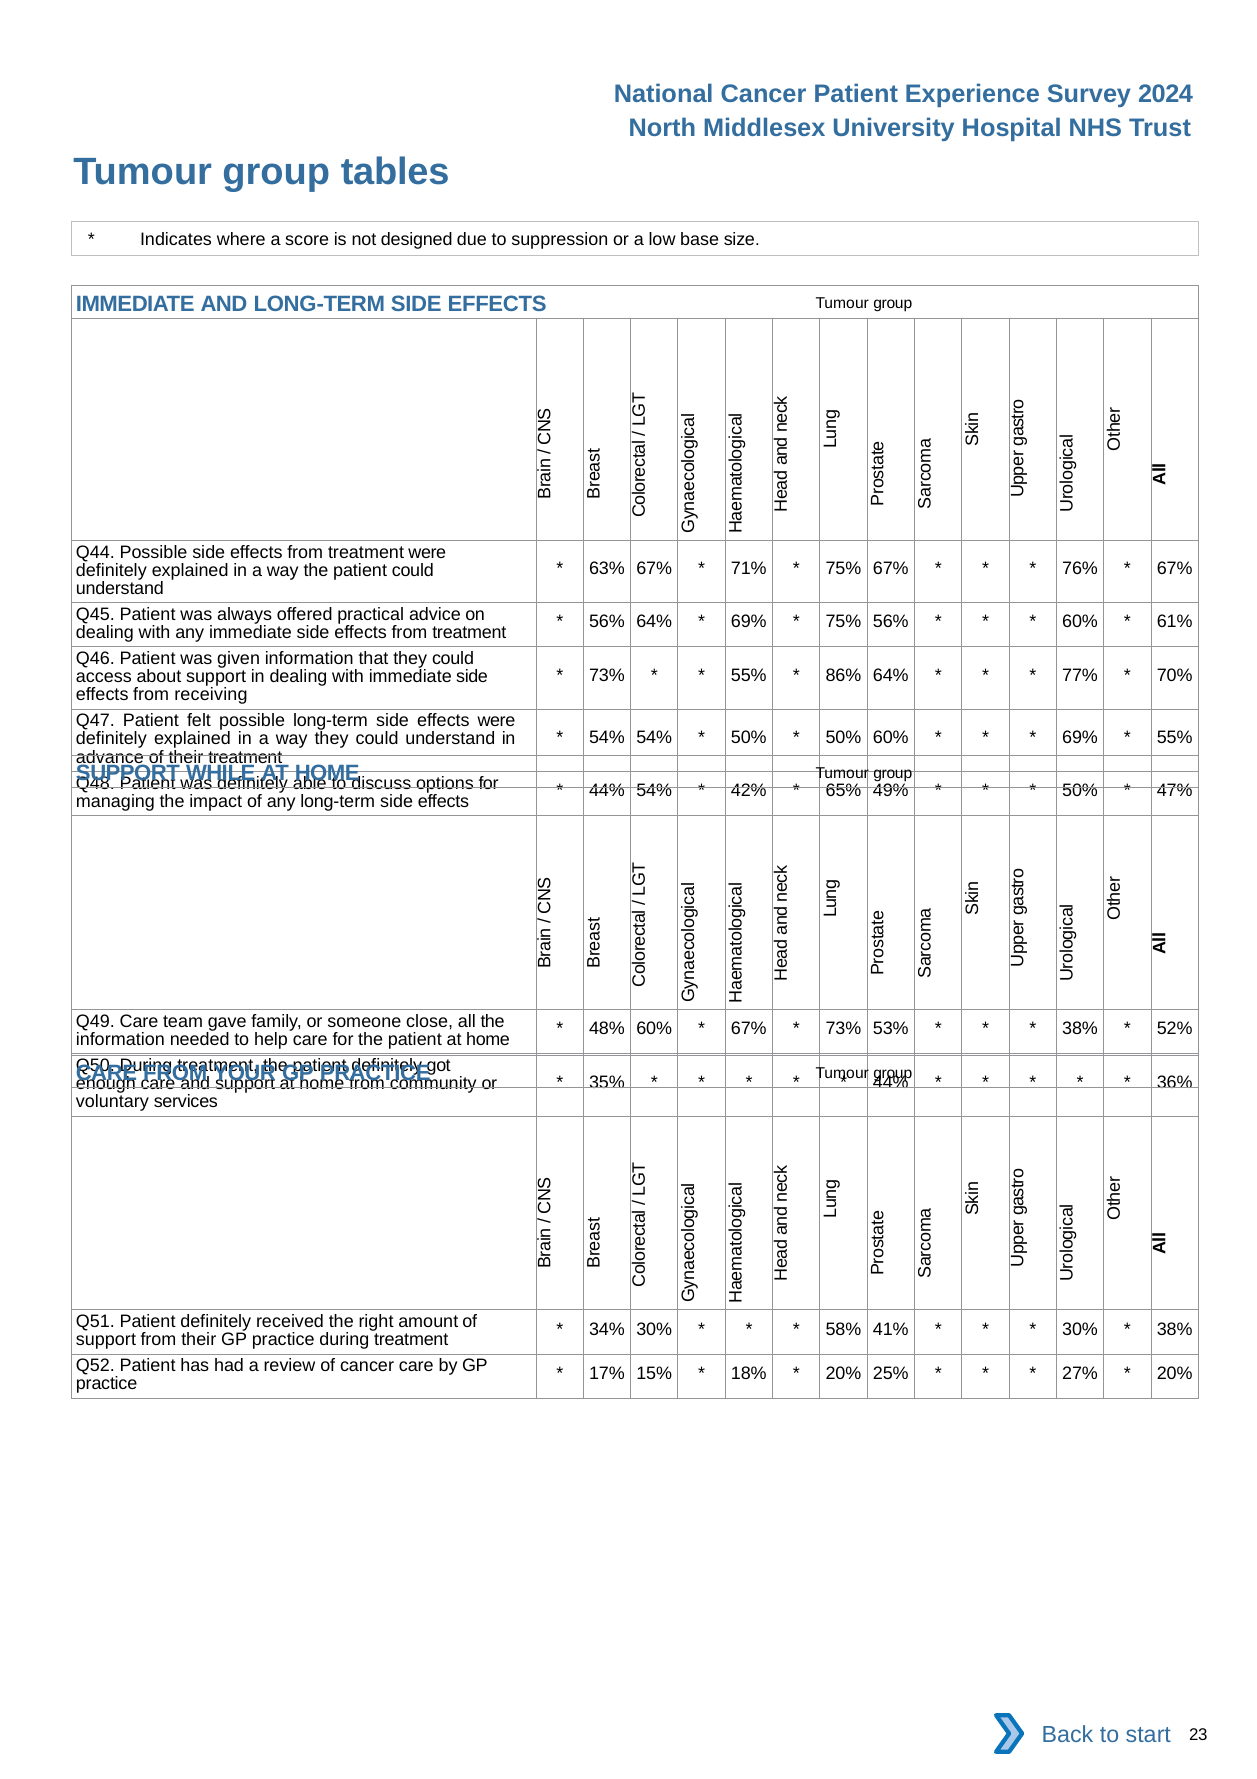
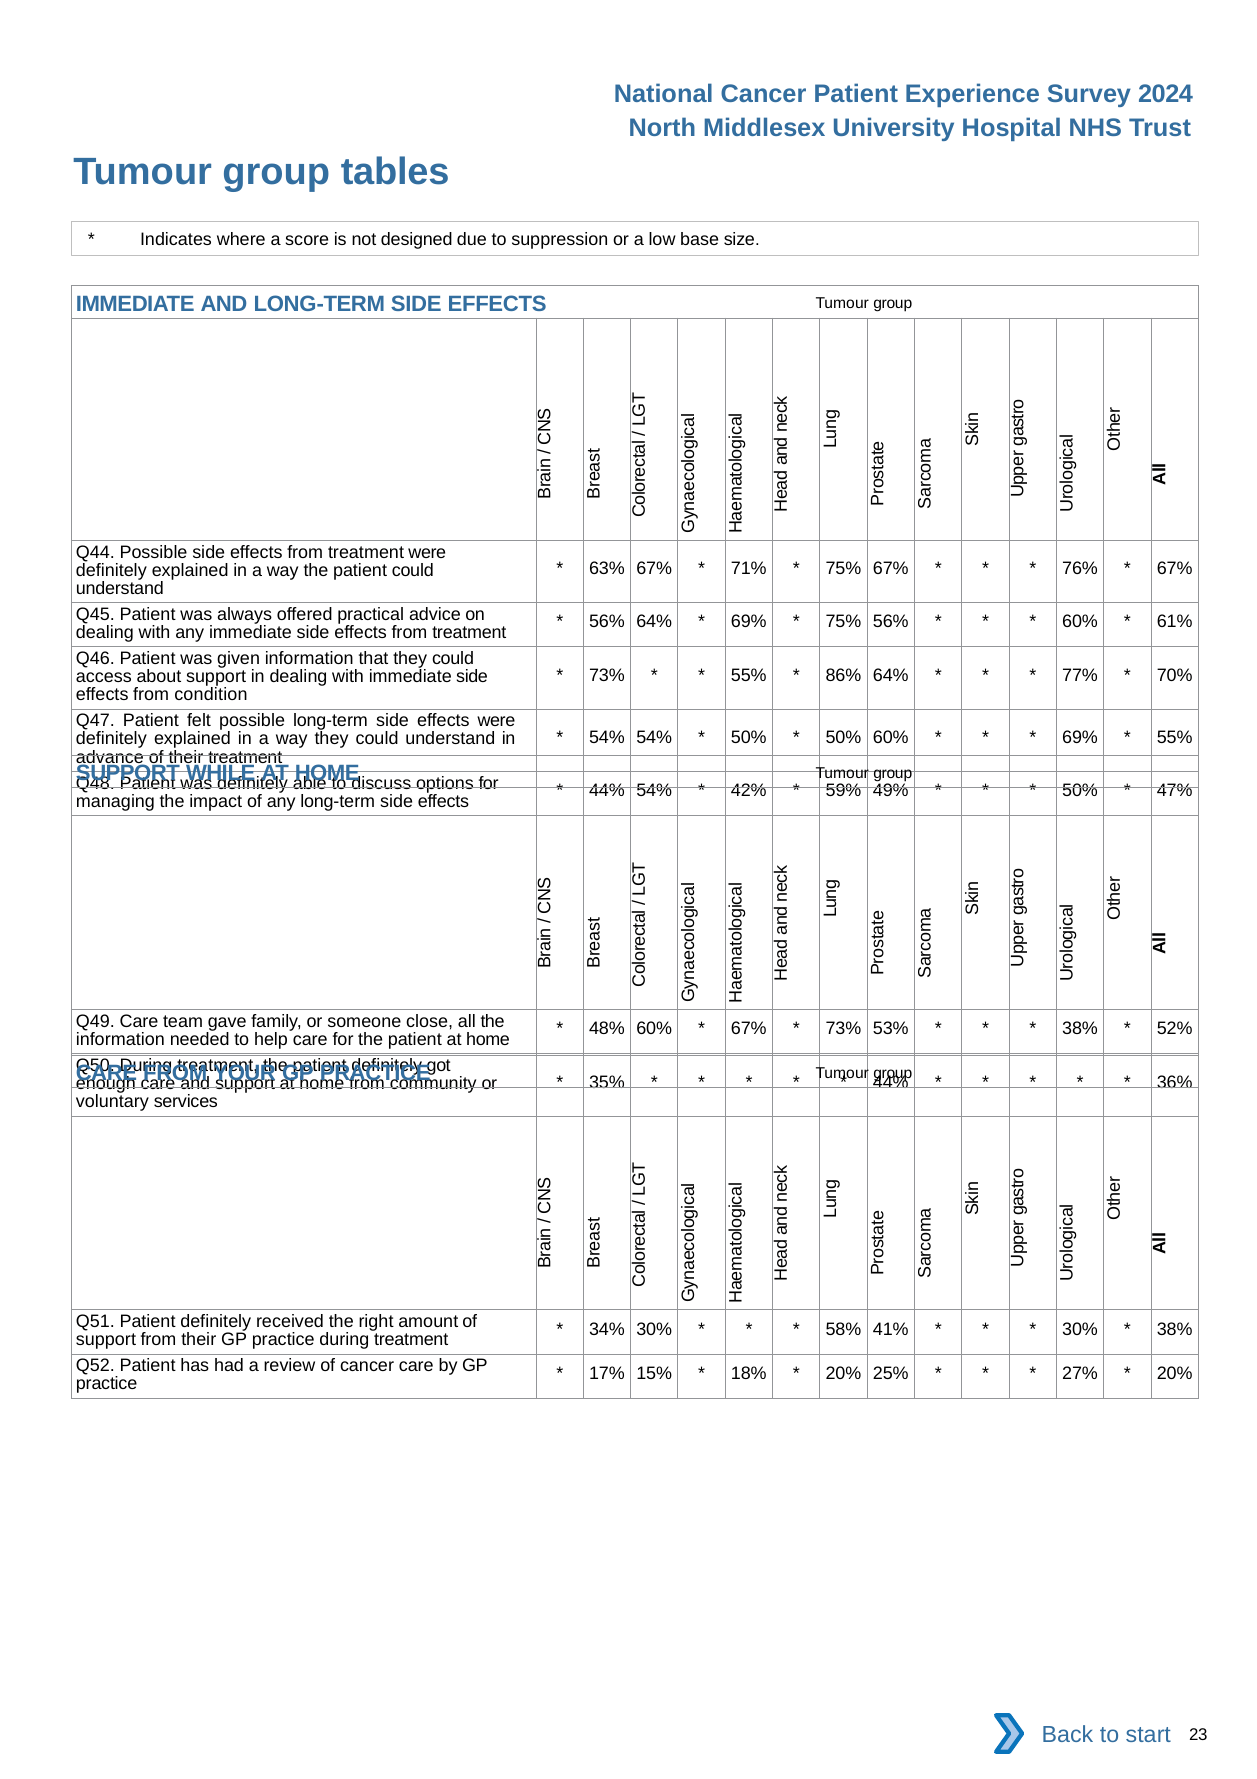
receiving: receiving -> condition
65%: 65% -> 59%
